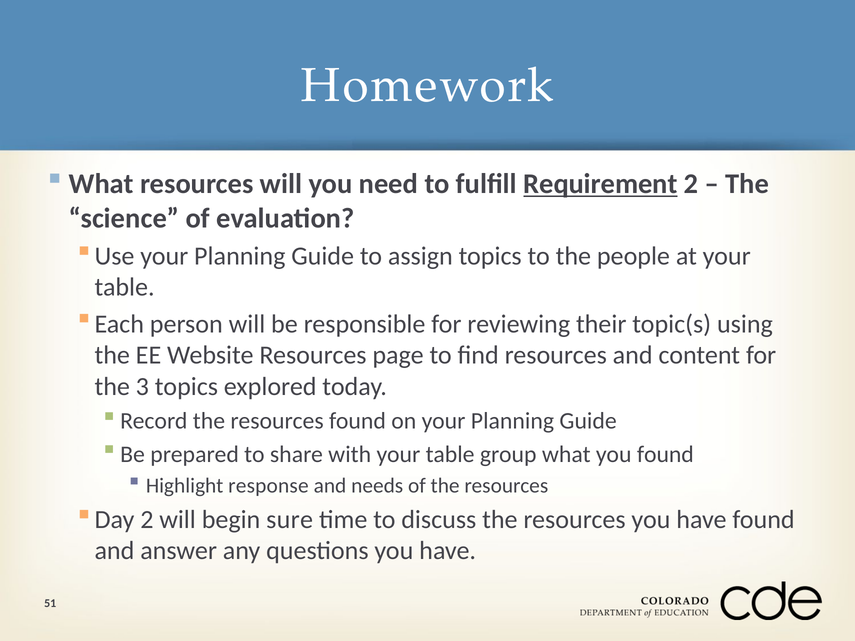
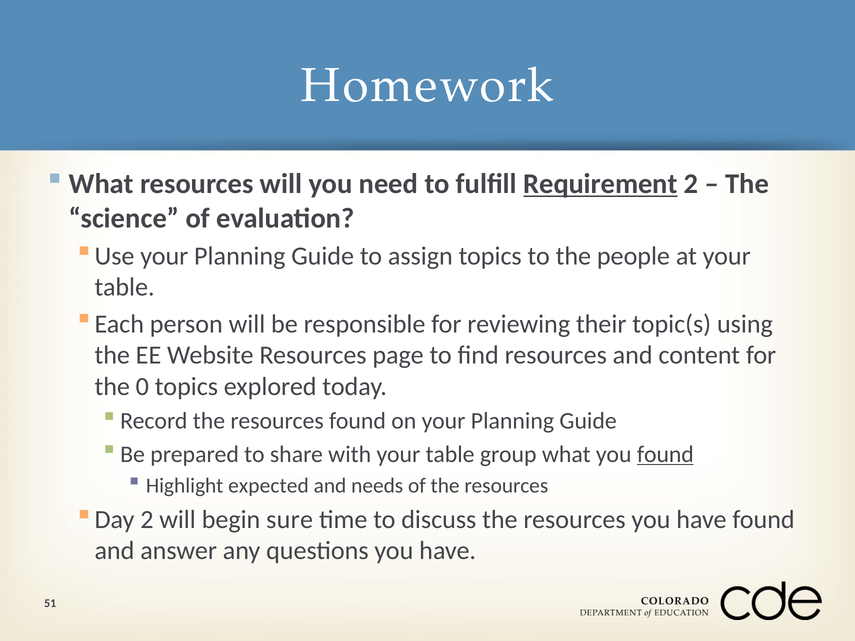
3: 3 -> 0
found at (665, 454) underline: none -> present
response: response -> expected
